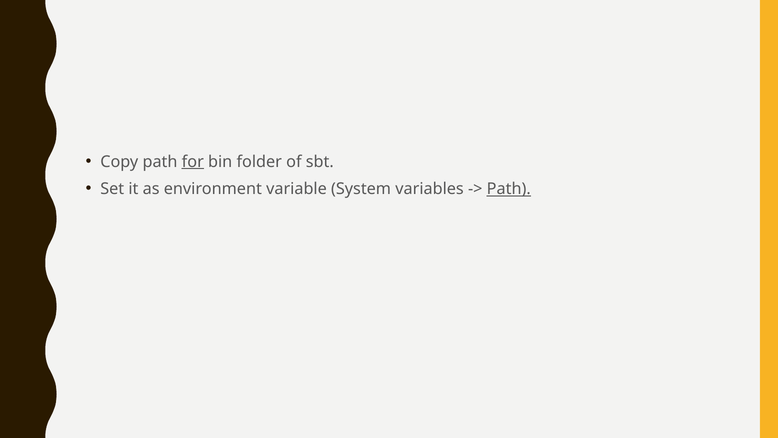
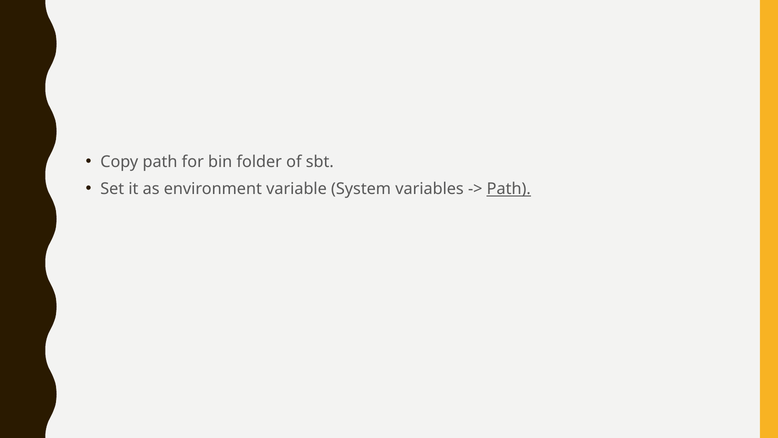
for underline: present -> none
